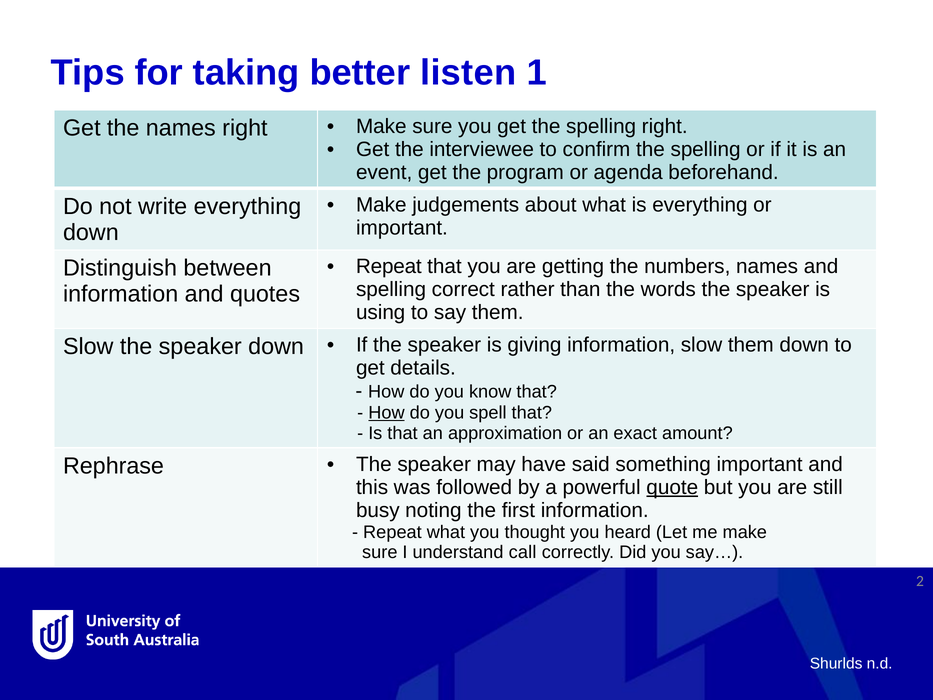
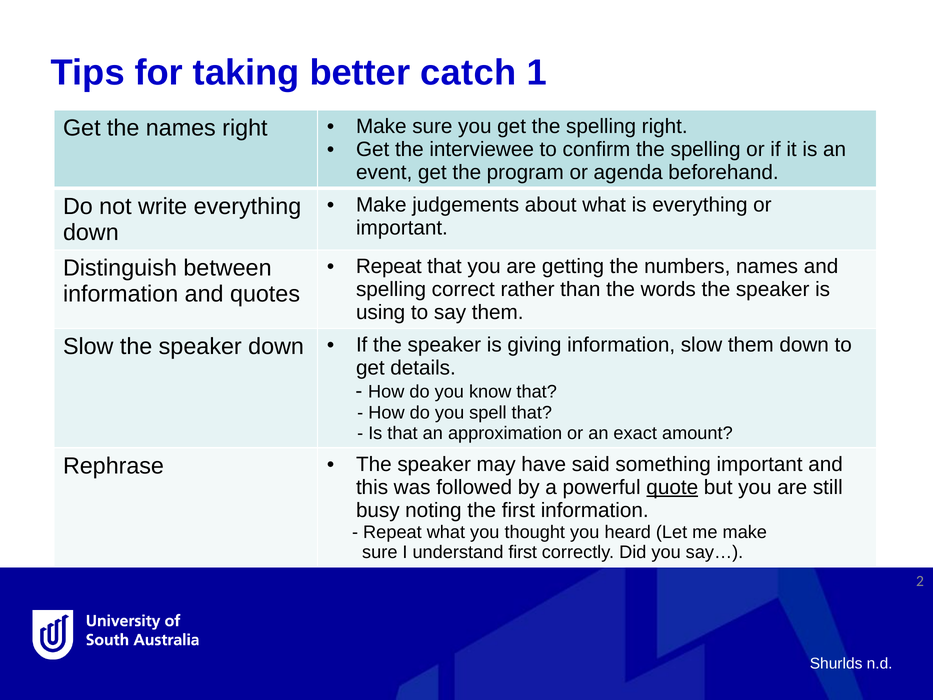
listen: listen -> catch
How at (386, 413) underline: present -> none
understand call: call -> first
